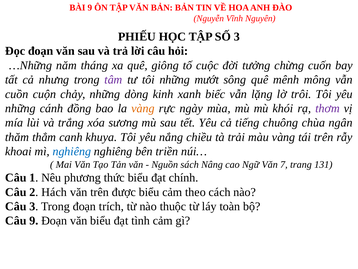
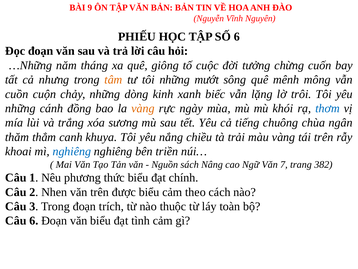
SỐ 3: 3 -> 6
tâm colour: purple -> orange
thơm colour: purple -> blue
131: 131 -> 382
Hách: Hách -> Nhen
Câu 9: 9 -> 6
